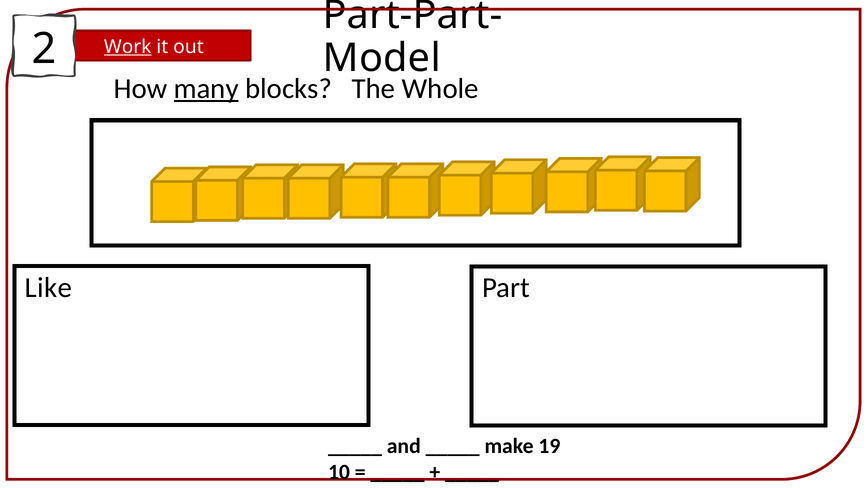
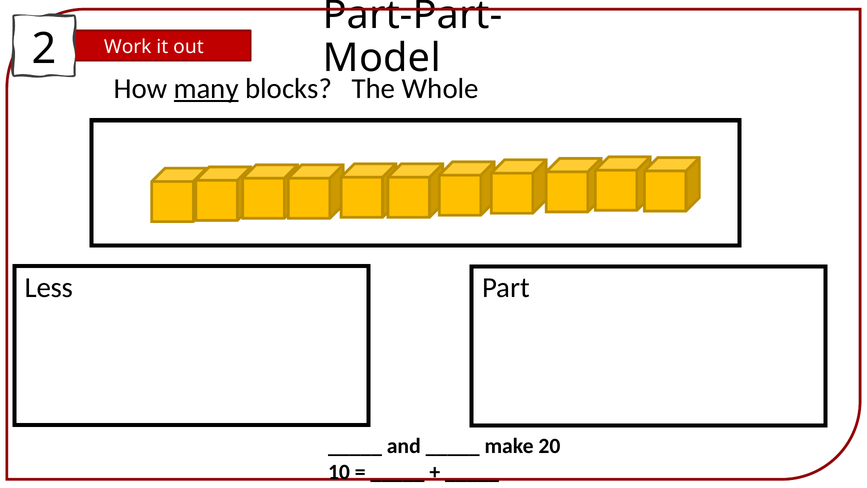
Work underline: present -> none
Like: Like -> Less
19: 19 -> 20
